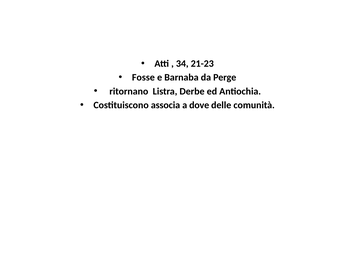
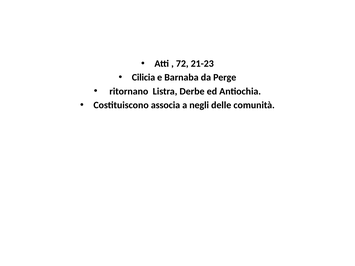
34: 34 -> 72
Fosse: Fosse -> Cilicia
dove: dove -> negli
